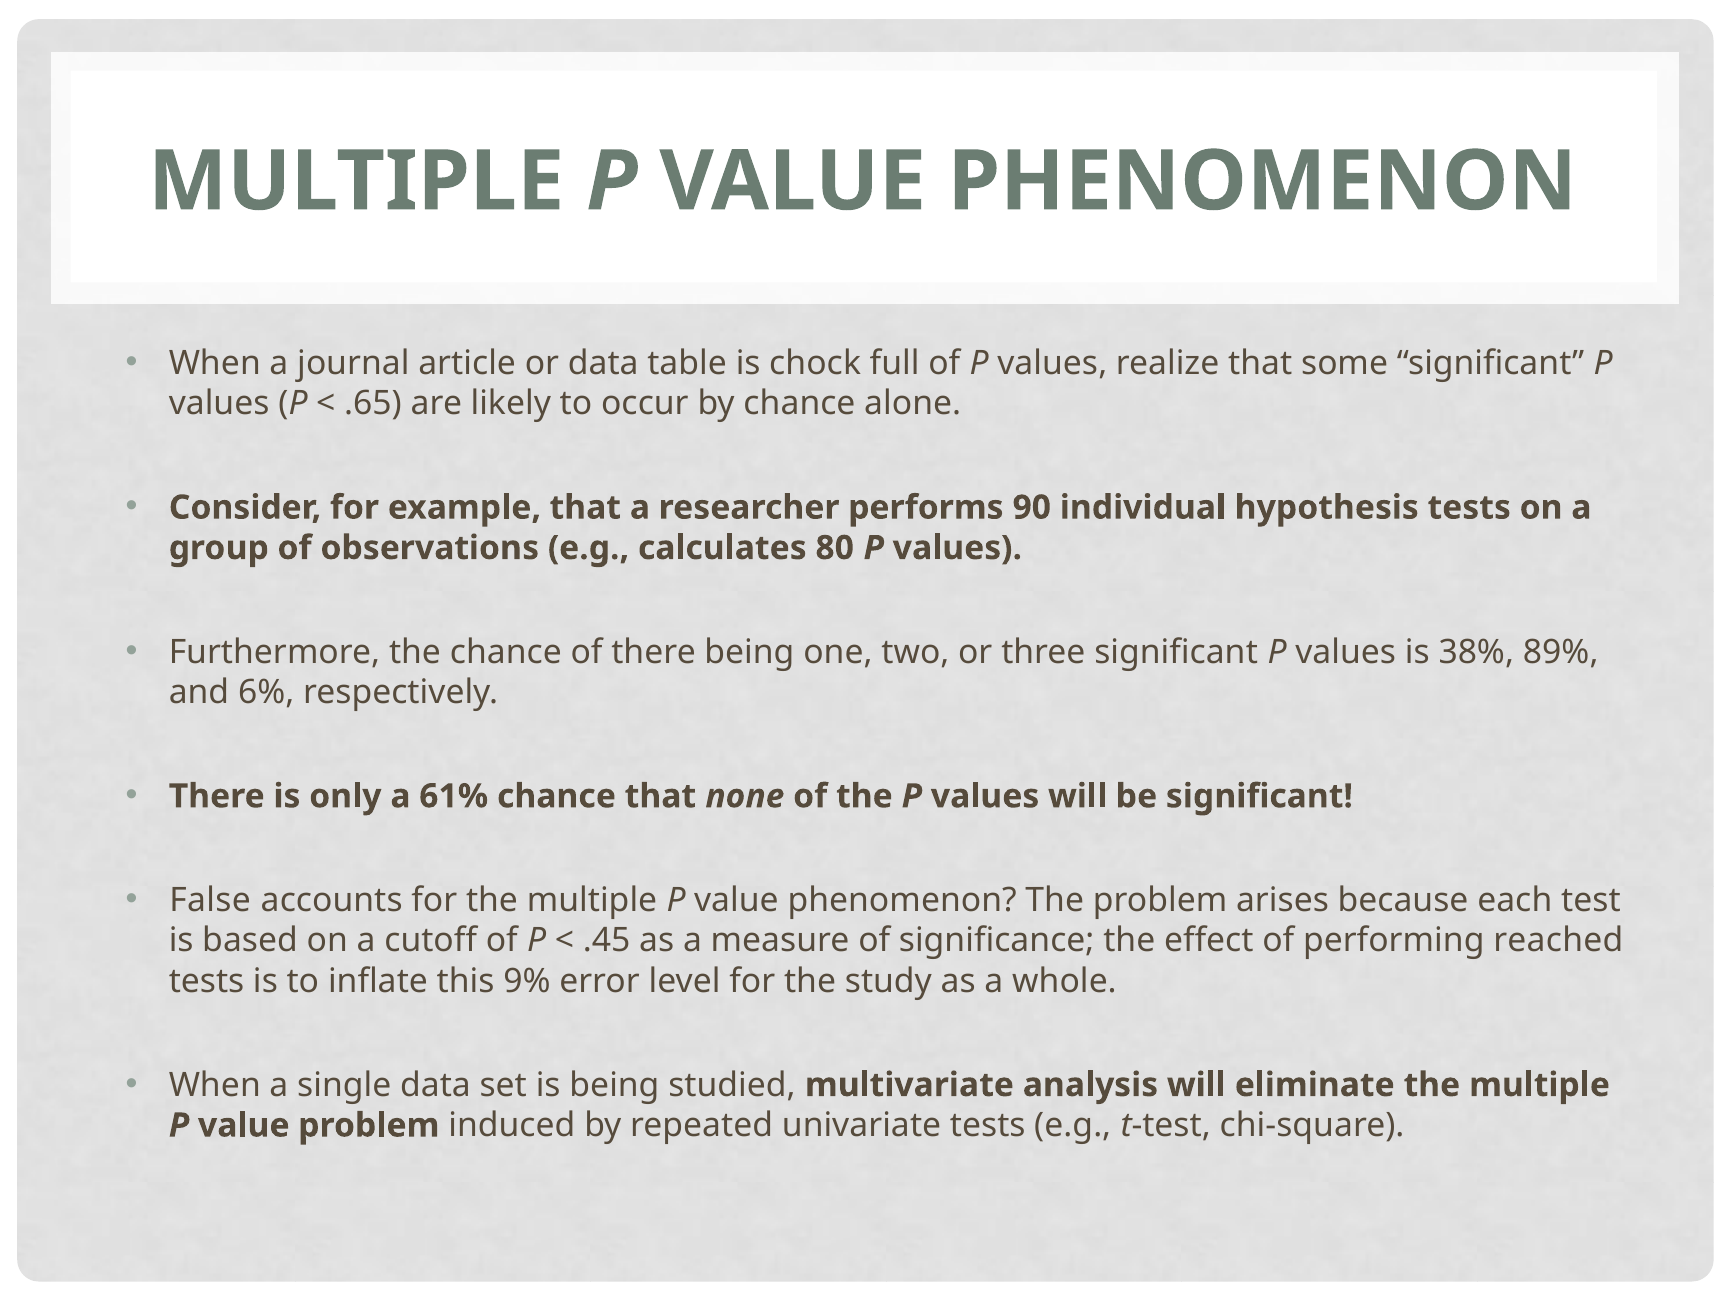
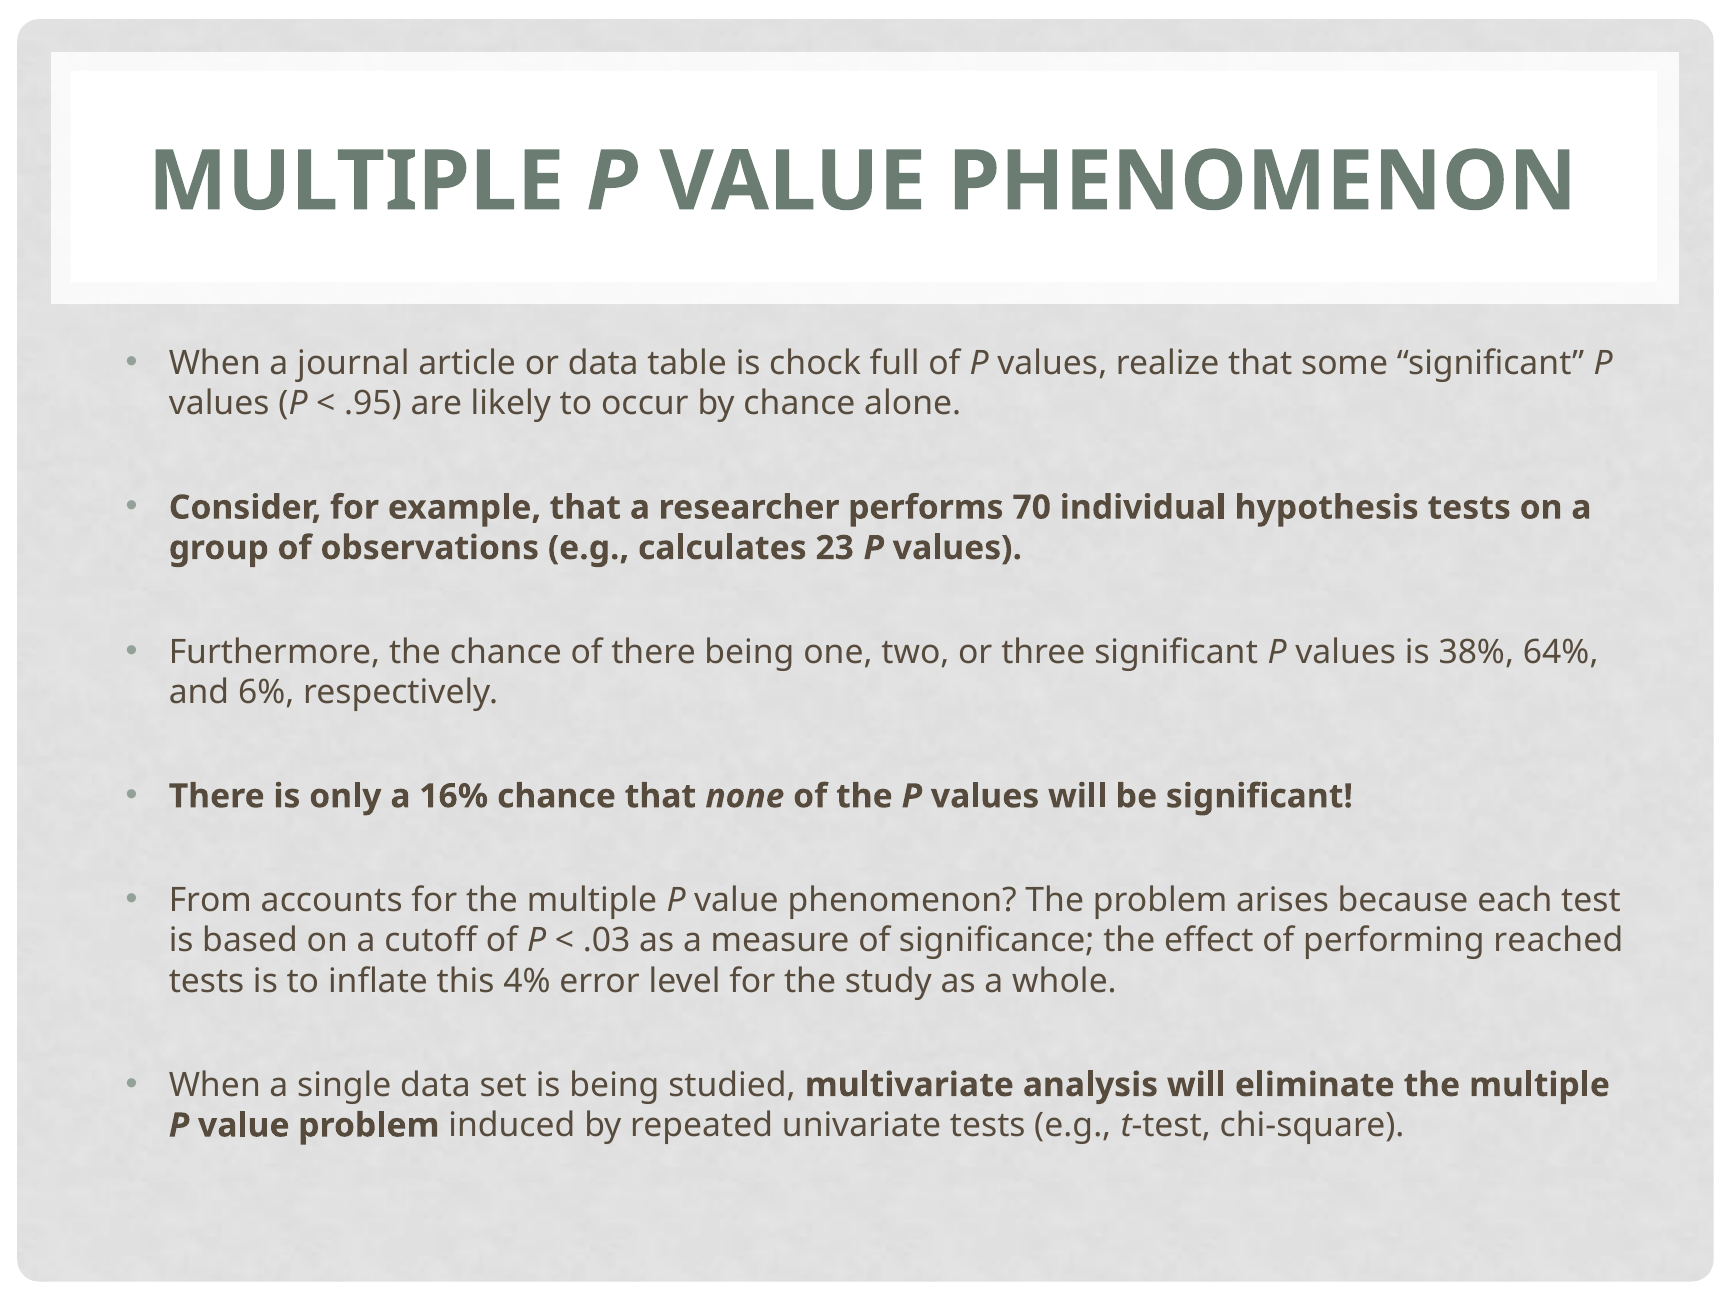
.65: .65 -> .95
90: 90 -> 70
80: 80 -> 23
89%: 89% -> 64%
61%: 61% -> 16%
False: False -> From
.45: .45 -> .03
9%: 9% -> 4%
